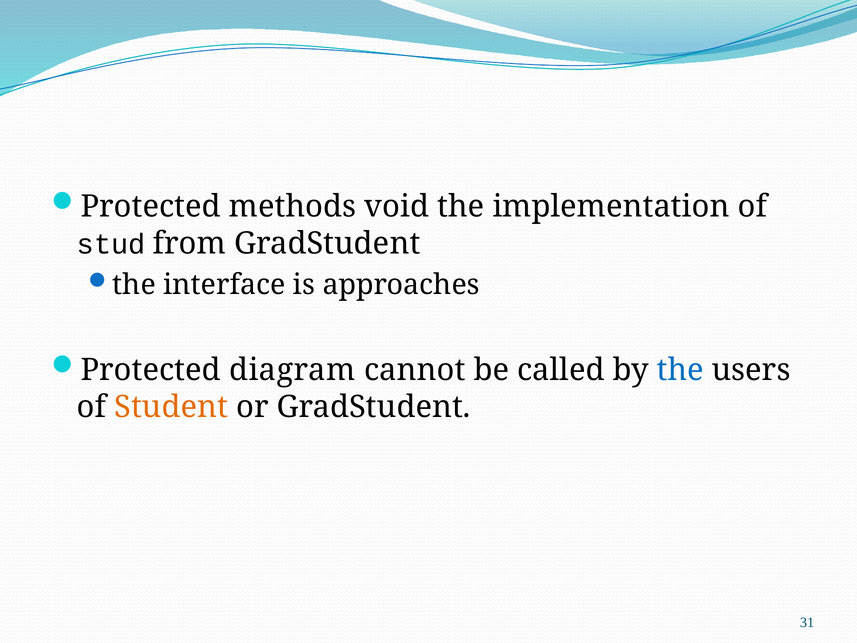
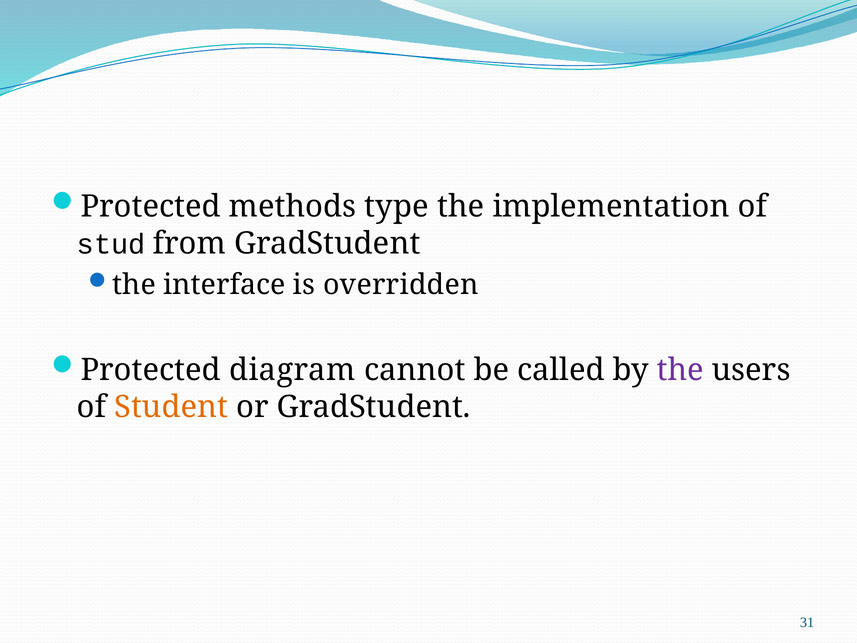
void: void -> type
approaches: approaches -> overridden
the at (680, 370) colour: blue -> purple
